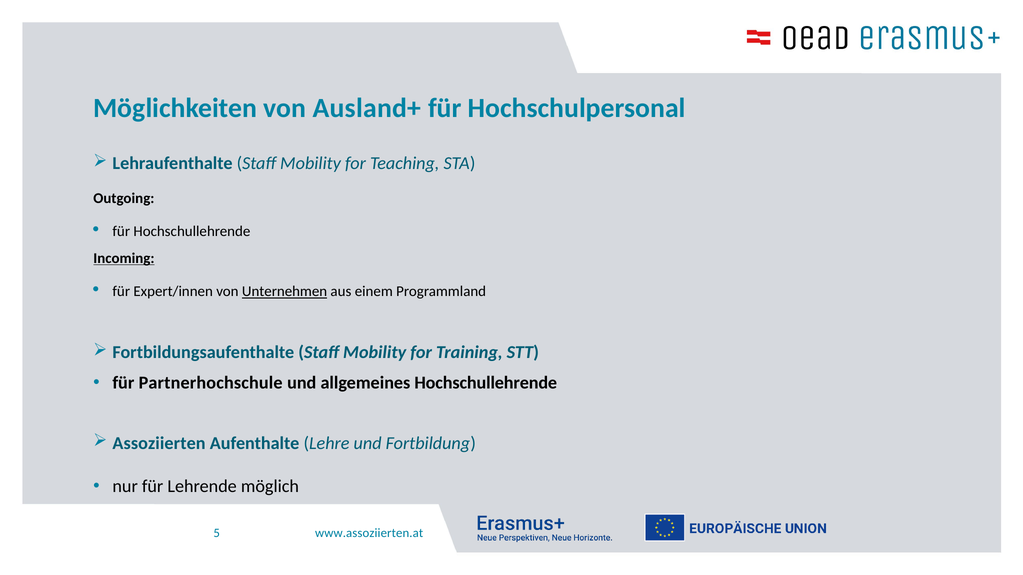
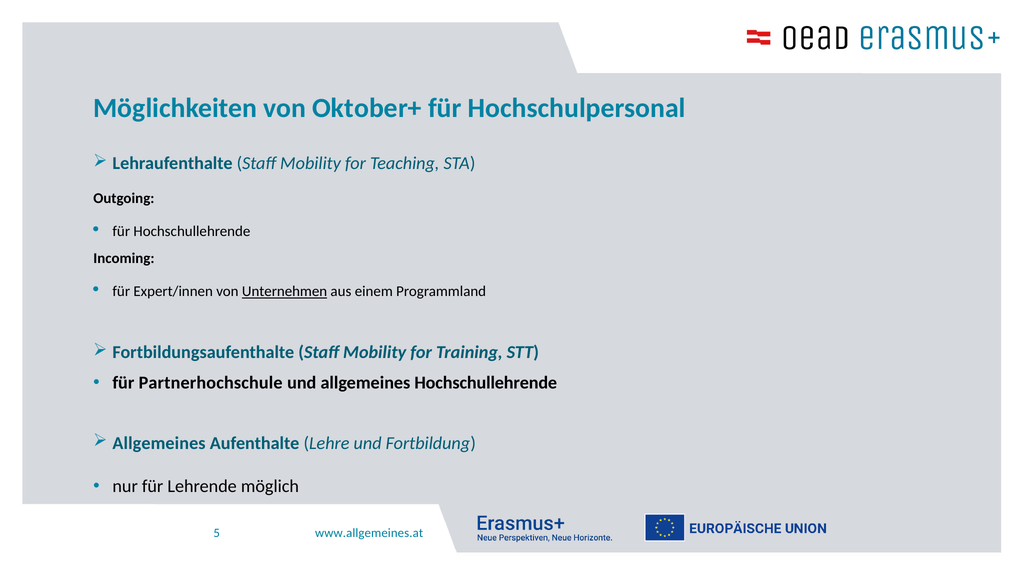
Ausland+: Ausland+ -> Oktober+
Incoming underline: present -> none
Assoziierten at (159, 443): Assoziierten -> Allgemeines
www.assoziierten.at: www.assoziierten.at -> www.allgemeines.at
